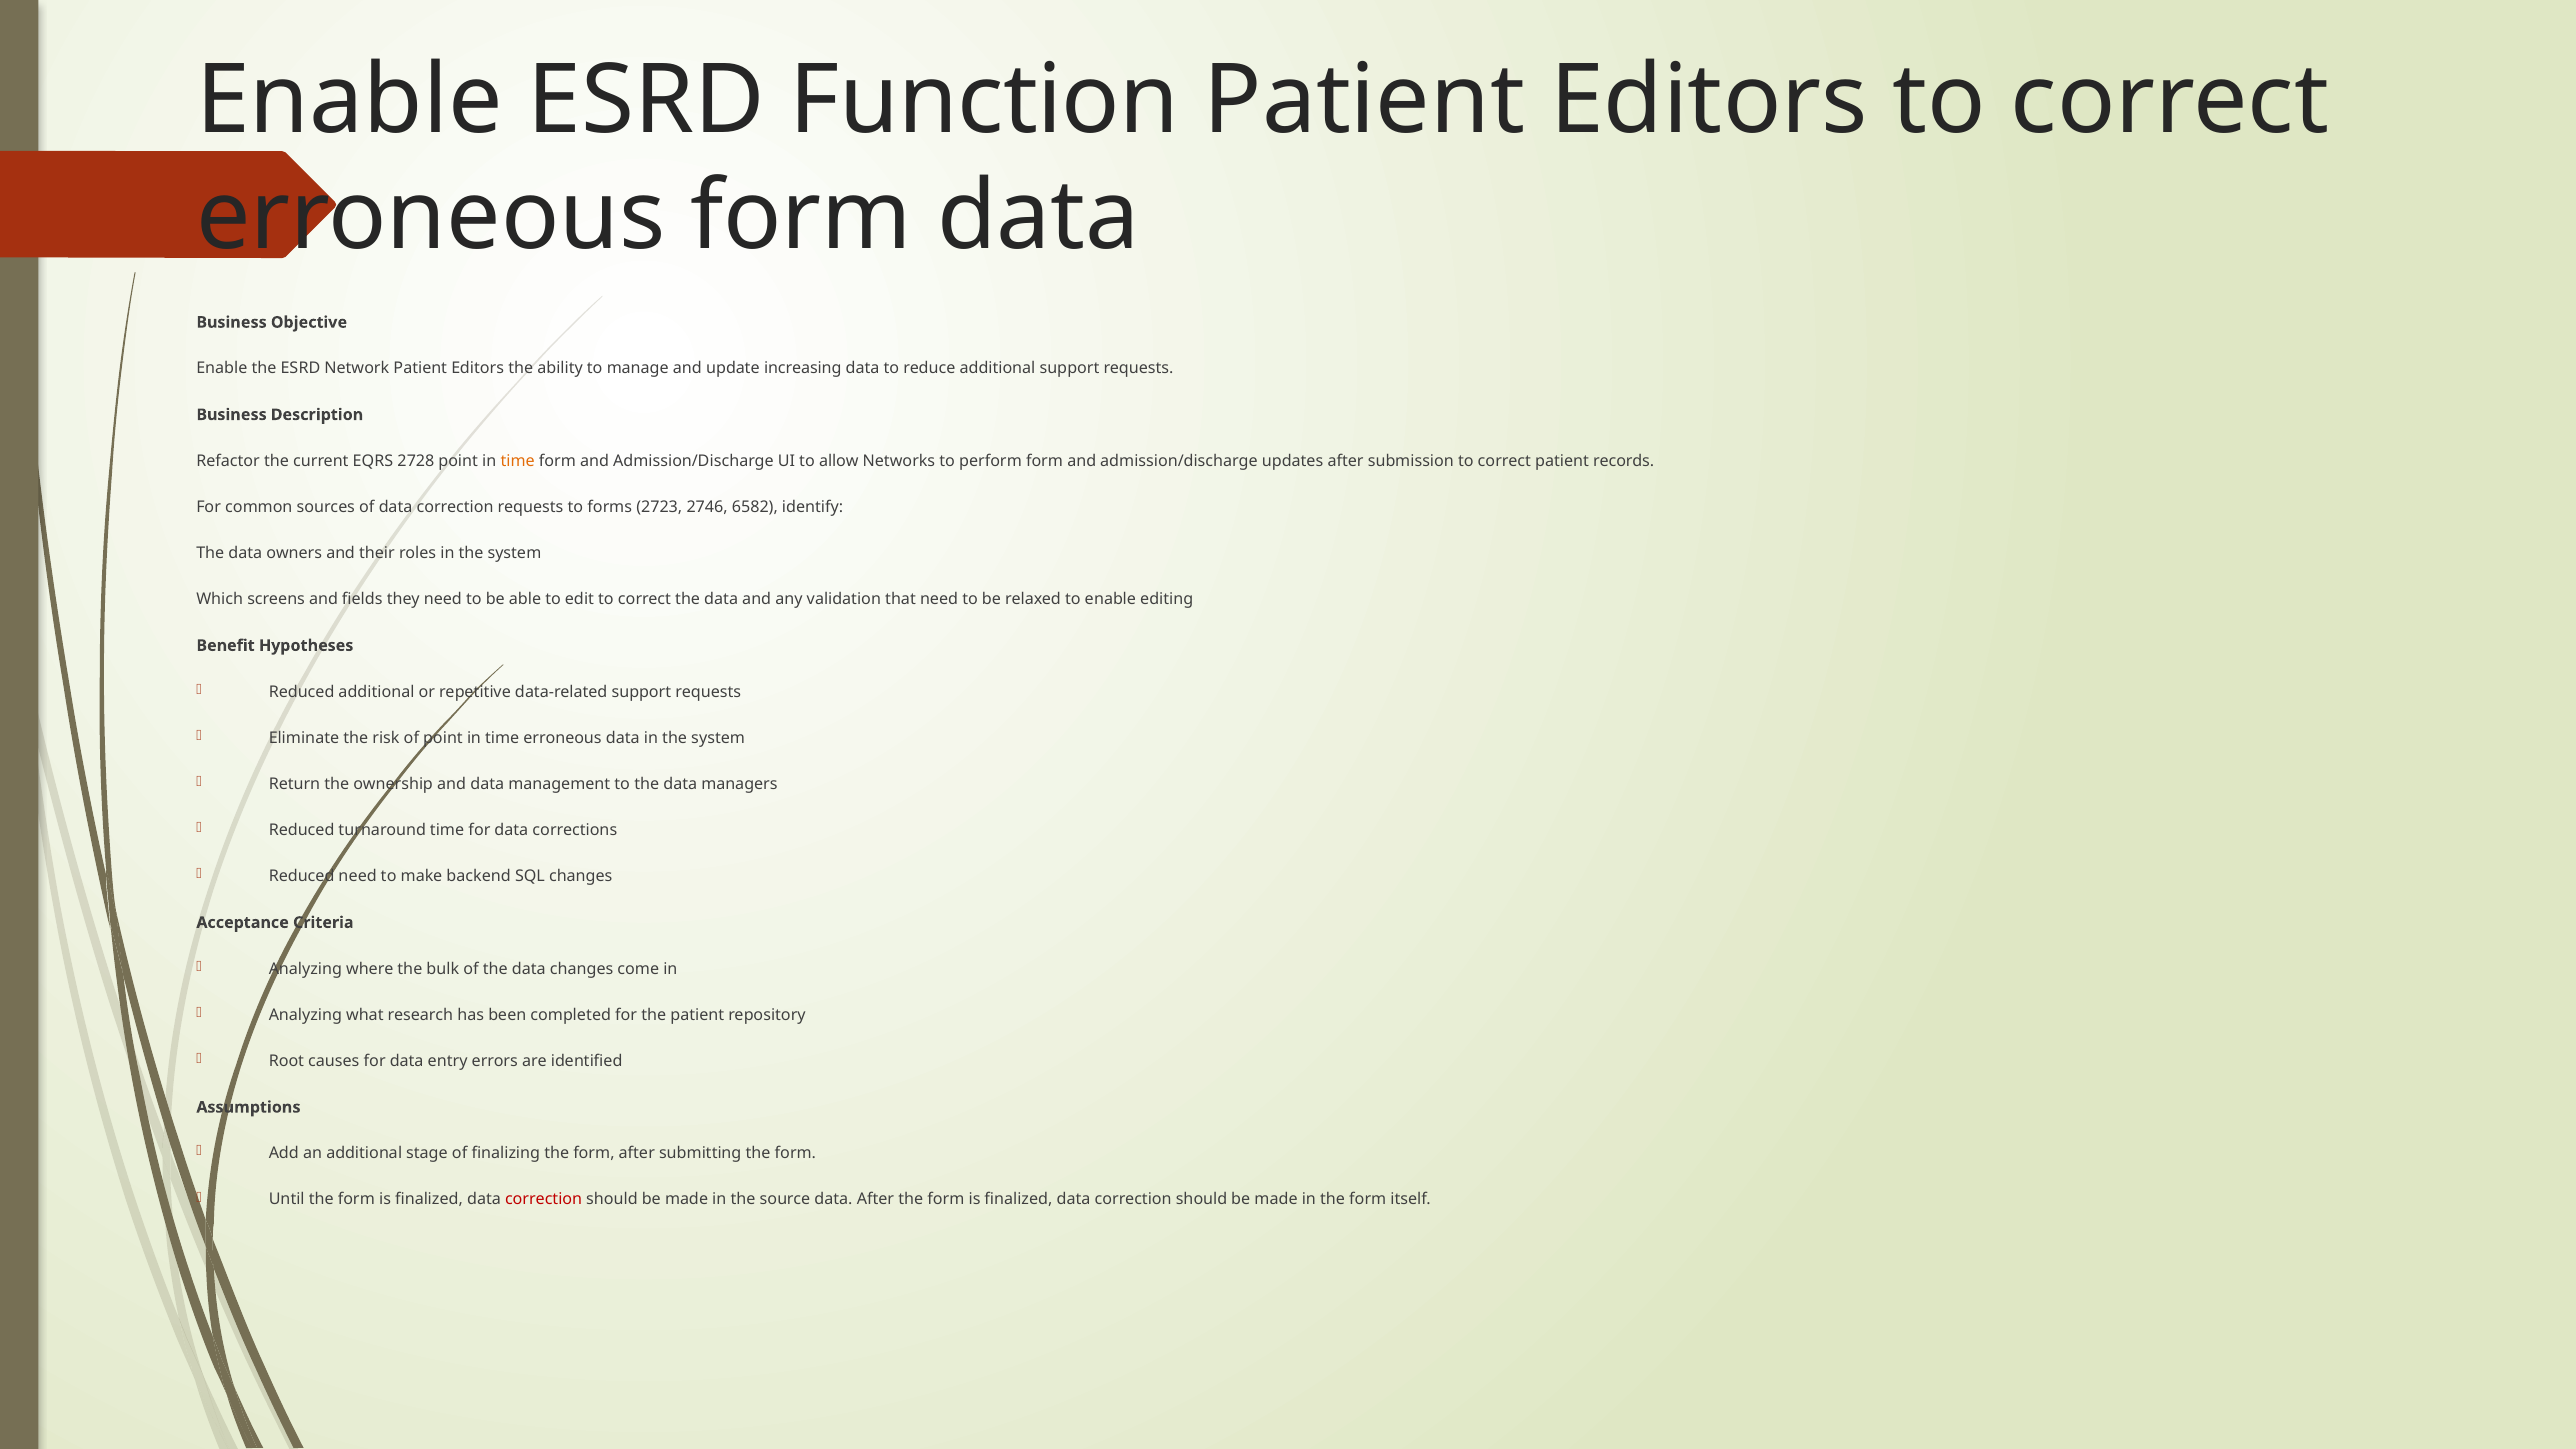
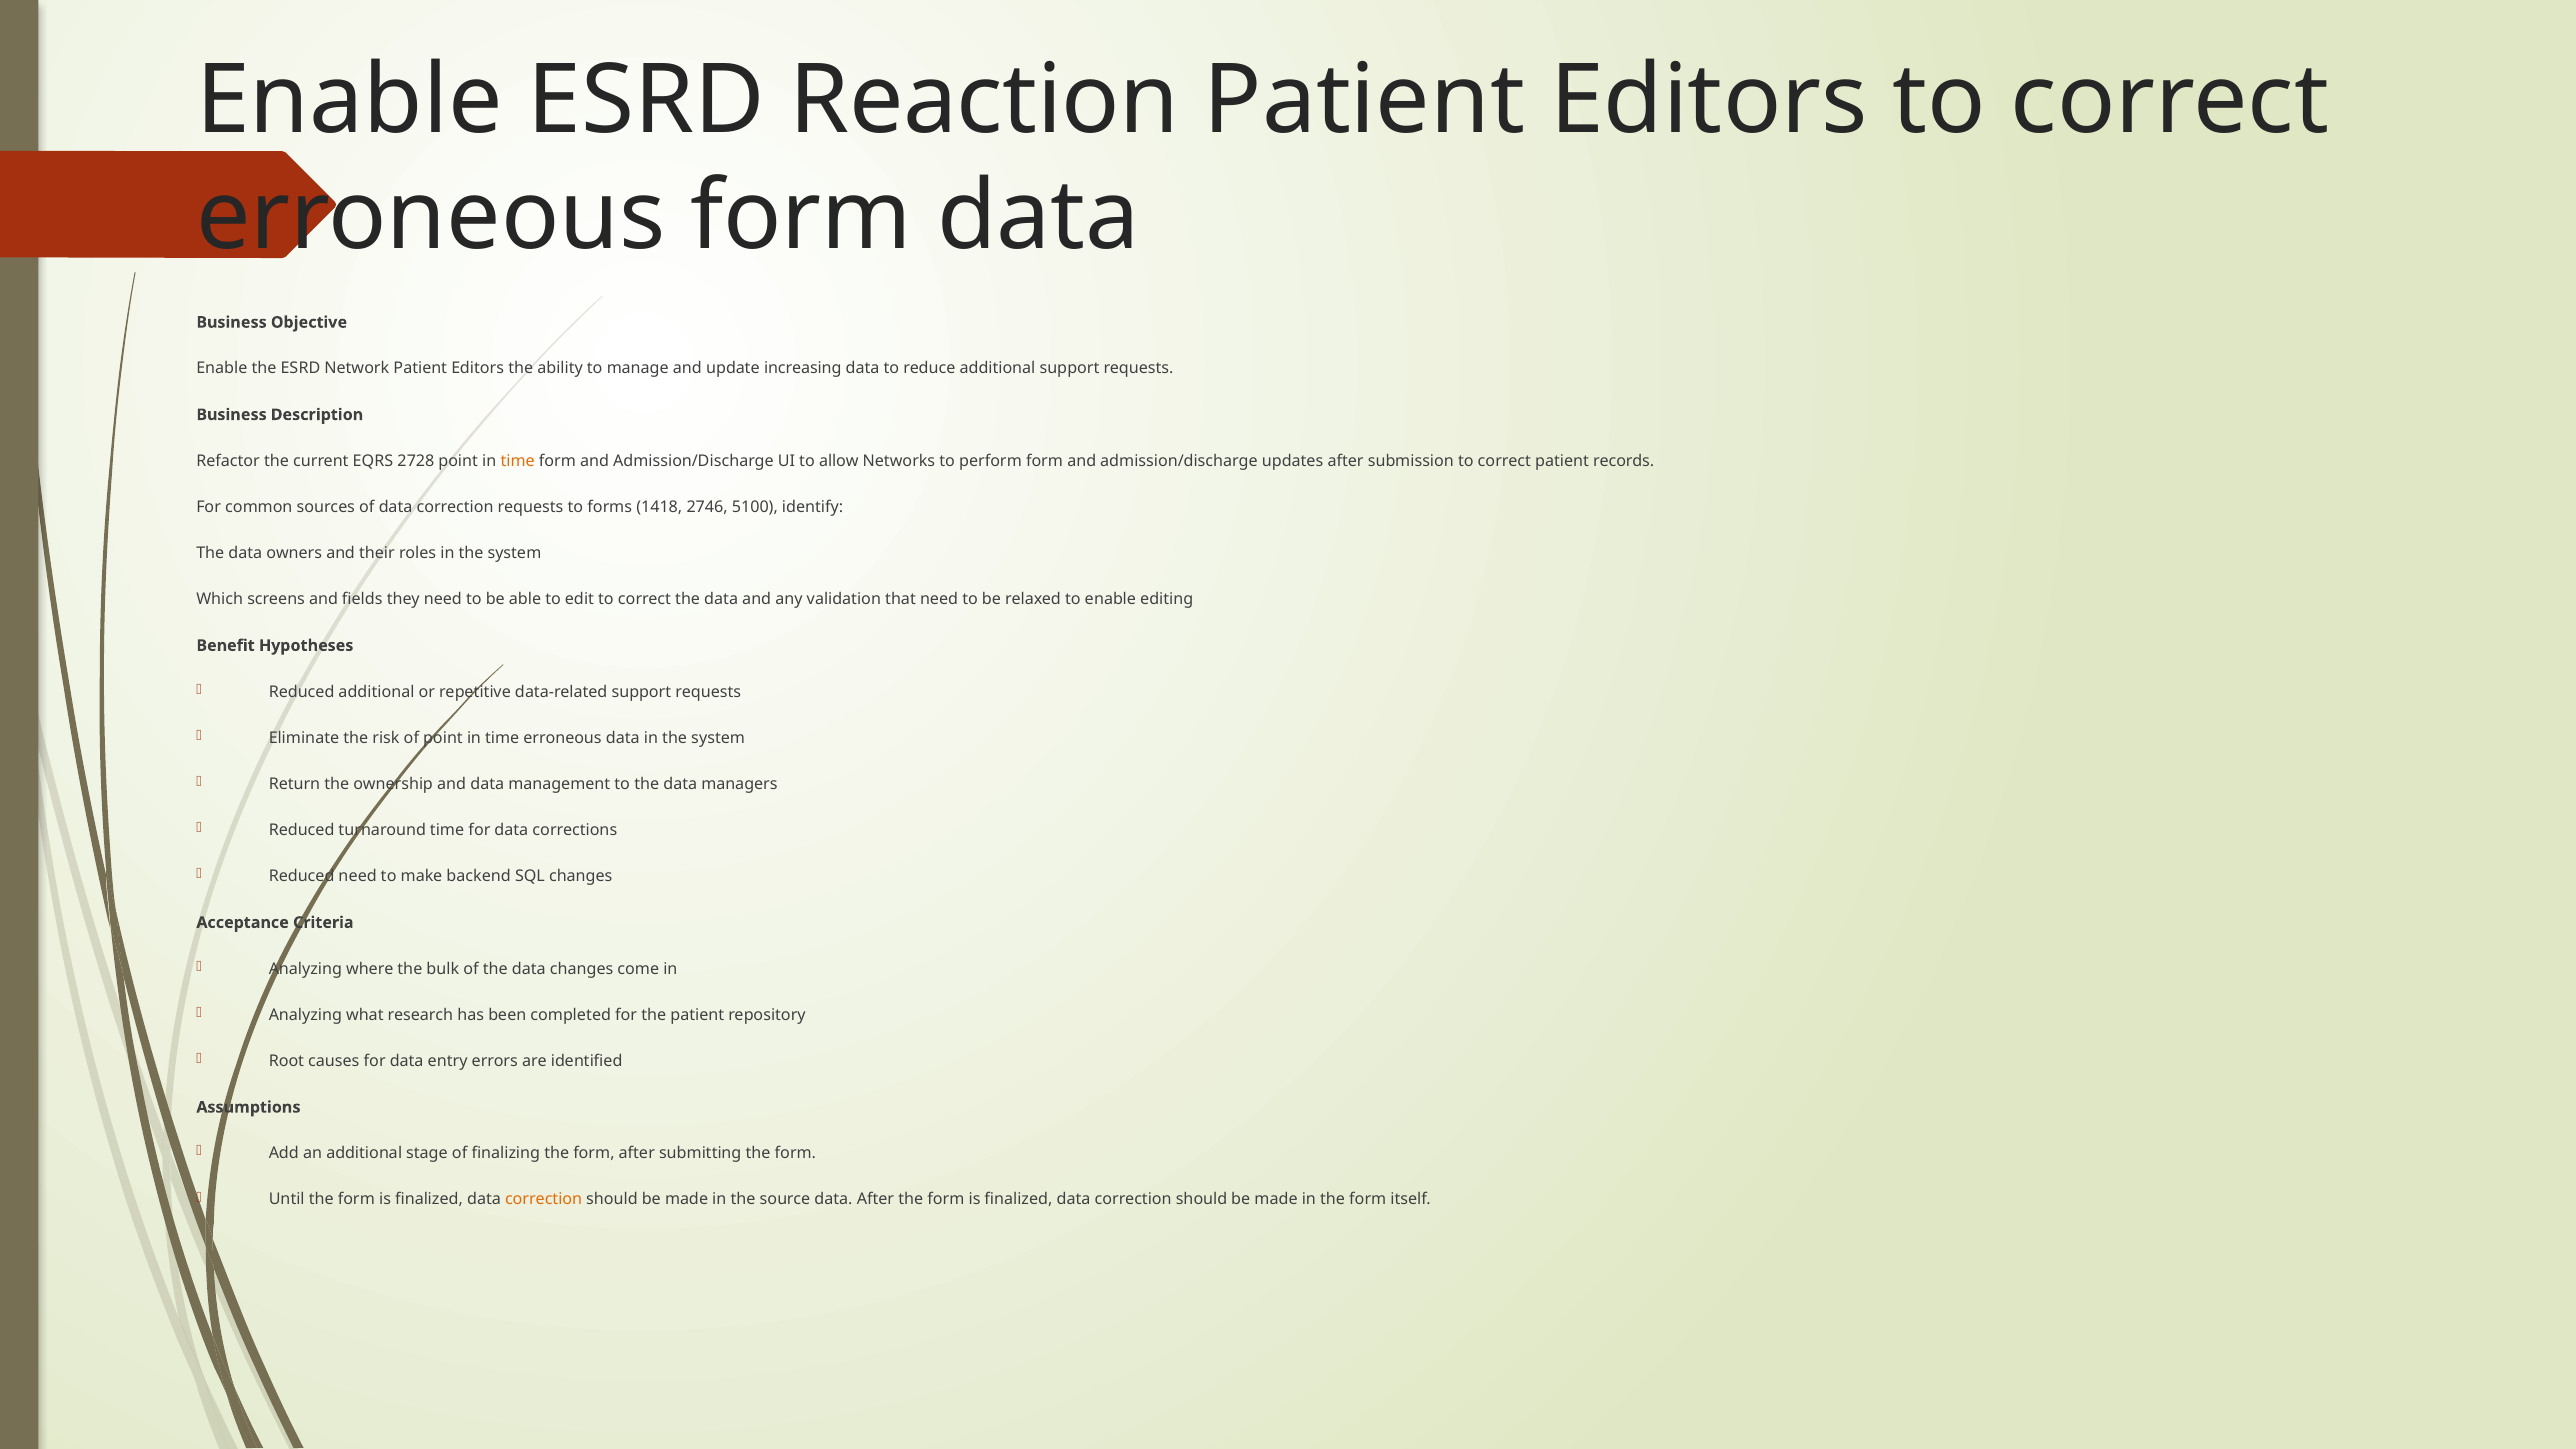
Function: Function -> Reaction
2723: 2723 -> 1418
6582: 6582 -> 5100
correction at (544, 1200) colour: red -> orange
